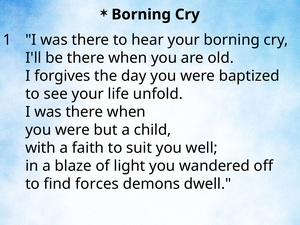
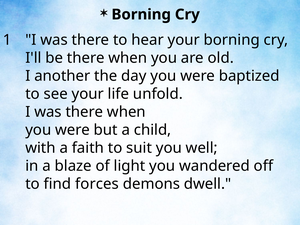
forgives: forgives -> another
